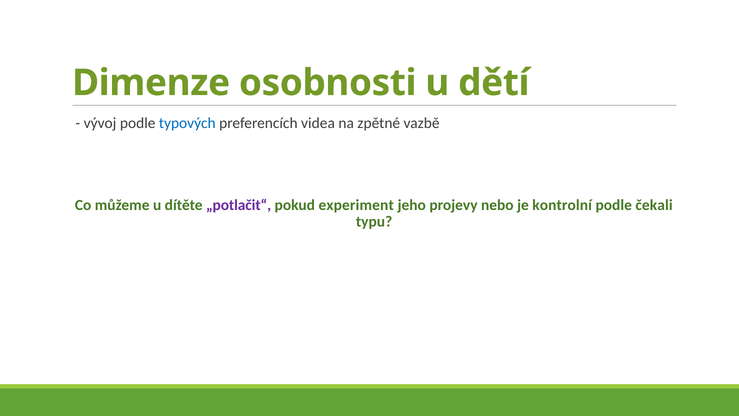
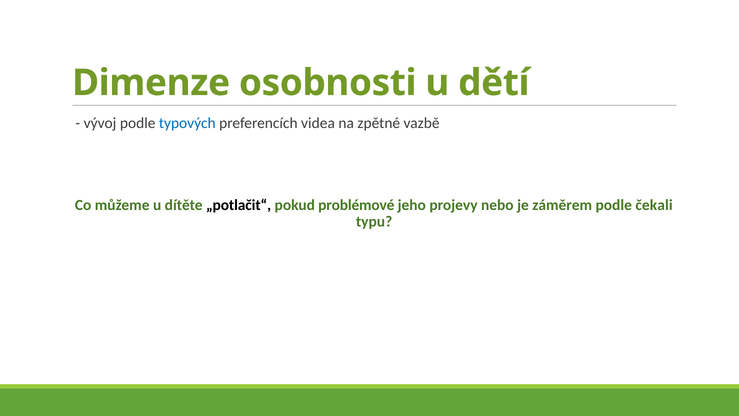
„potlačit“ colour: purple -> black
experiment: experiment -> problémové
kontrolní: kontrolní -> záměrem
